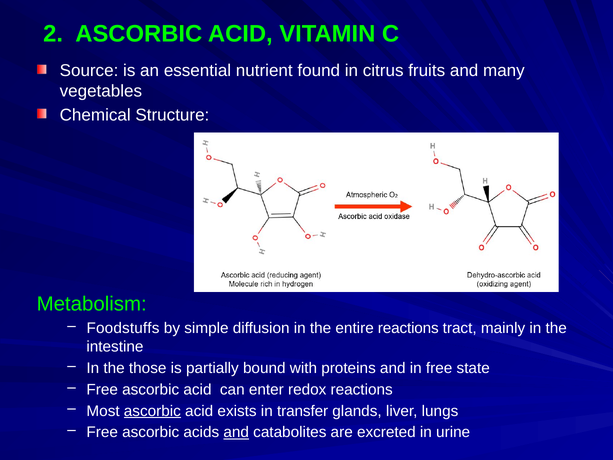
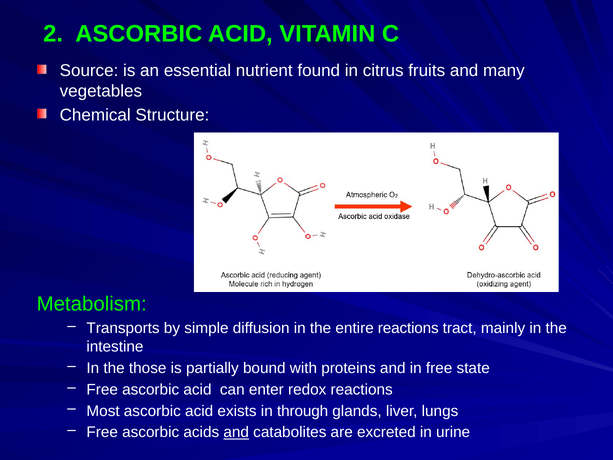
Foodstuffs: Foodstuffs -> Transports
ascorbic at (152, 411) underline: present -> none
transfer: transfer -> through
